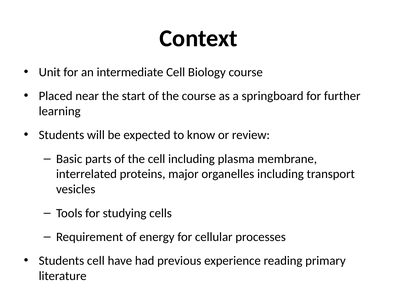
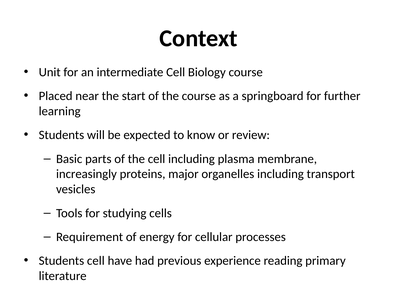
interrelated: interrelated -> increasingly
